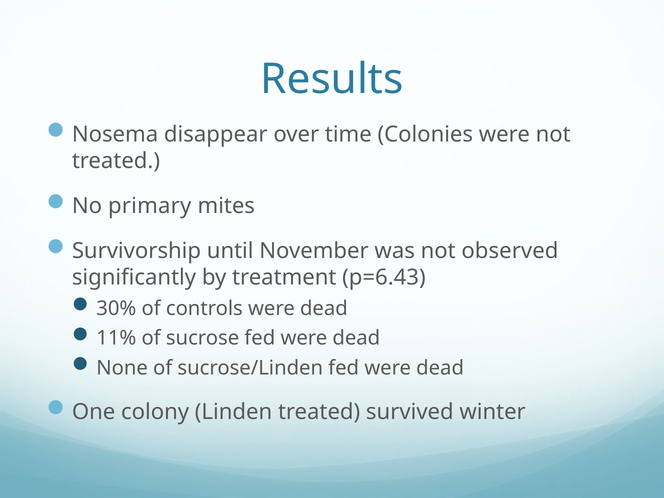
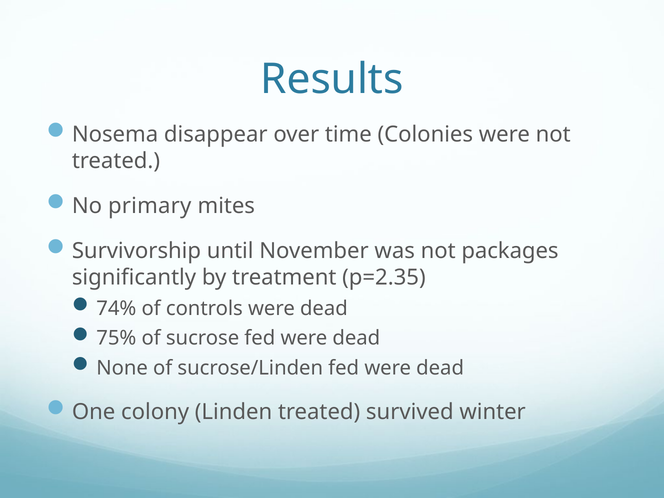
observed: observed -> packages
p=6.43: p=6.43 -> p=2.35
30%: 30% -> 74%
11%: 11% -> 75%
